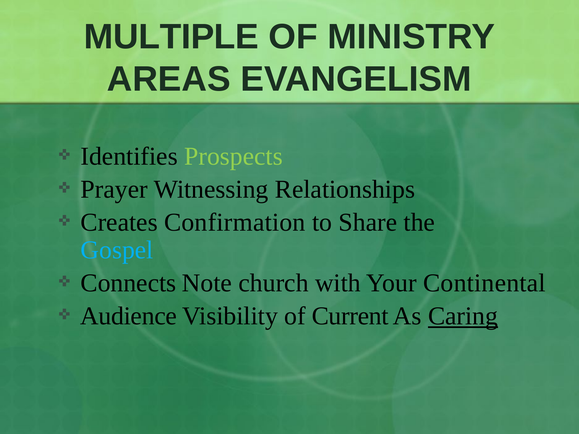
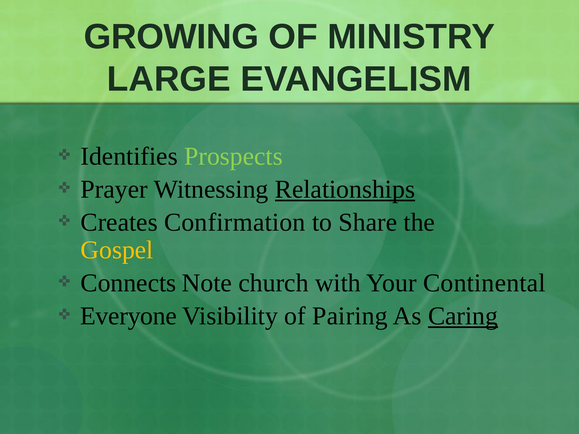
MULTIPLE: MULTIPLE -> GROWING
AREAS: AREAS -> LARGE
Relationships underline: none -> present
Gospel colour: light blue -> yellow
Audience: Audience -> Everyone
Current: Current -> Pairing
